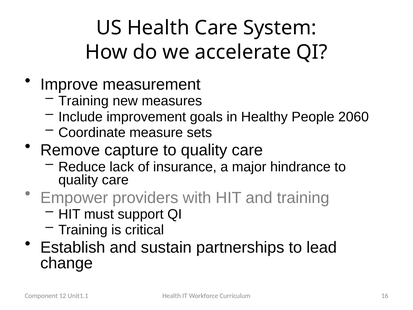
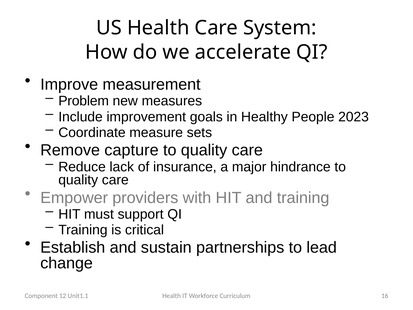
Training at (84, 101): Training -> Problem
2060: 2060 -> 2023
